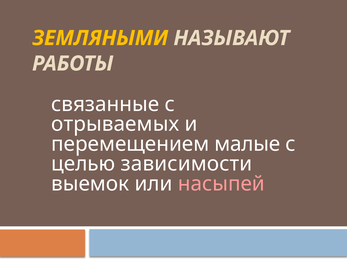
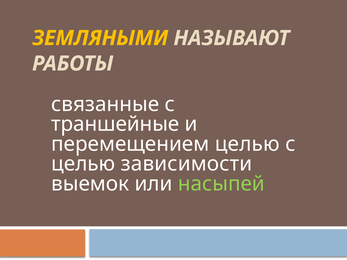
отрываемых: отрываемых -> траншейные
перемещением малые: малые -> целью
насыпей colour: pink -> light green
